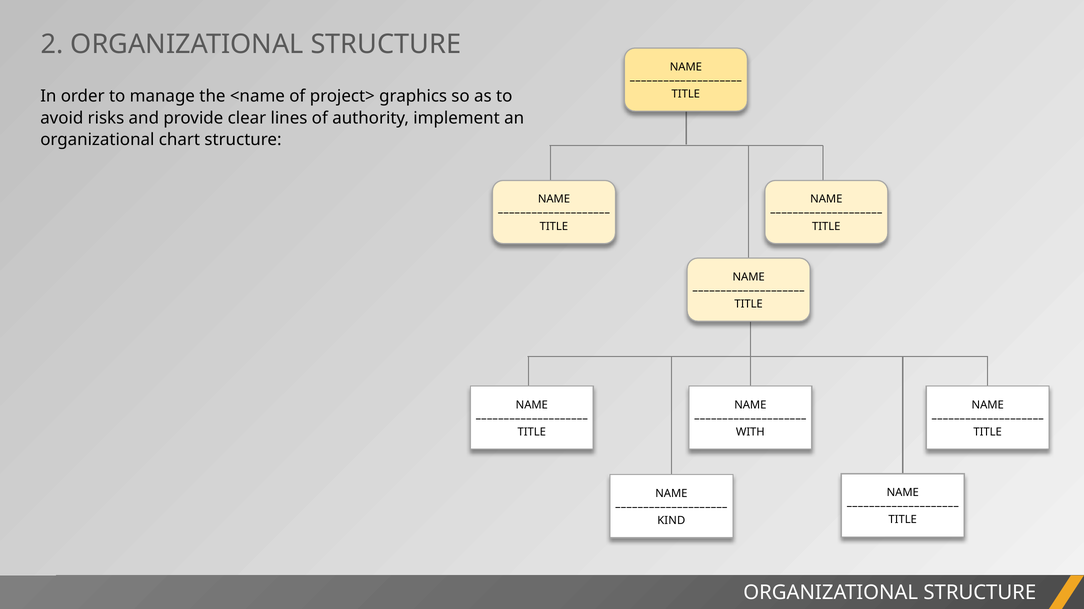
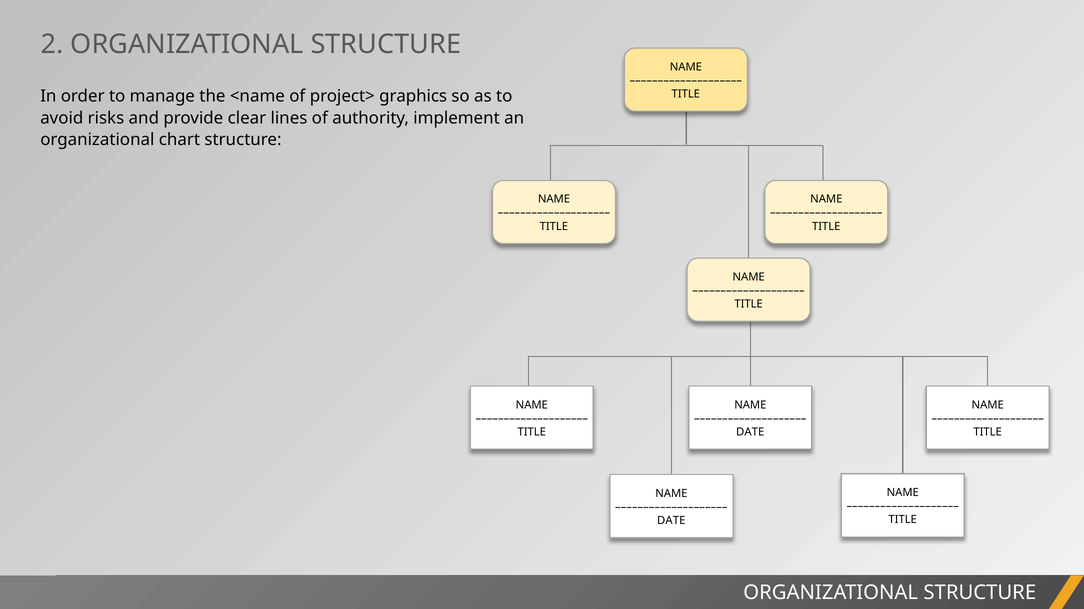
WITH at (750, 433): WITH -> DATE
KIND at (671, 521): KIND -> DATE
